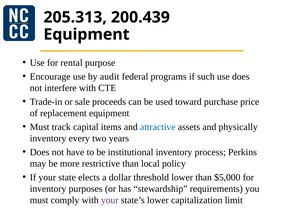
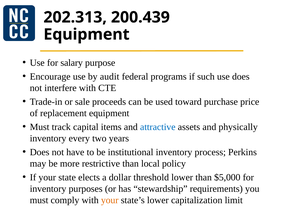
205.313: 205.313 -> 202.313
rental: rental -> salary
your at (110, 201) colour: purple -> orange
